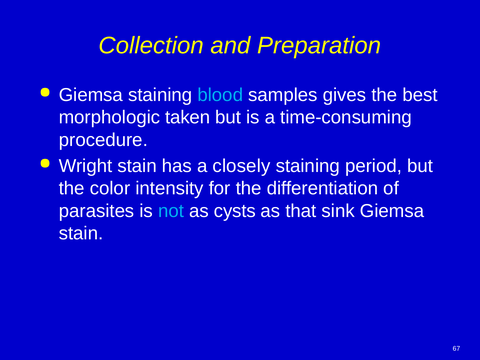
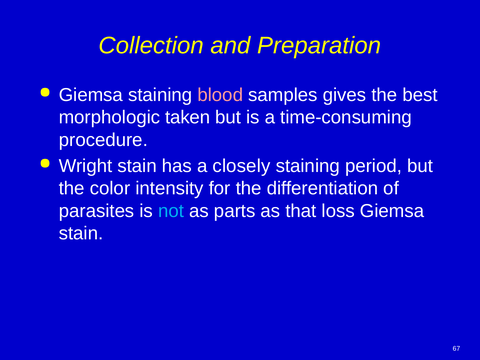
blood colour: light blue -> pink
cysts: cysts -> parts
sink: sink -> loss
